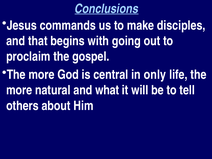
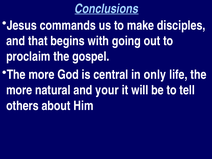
what: what -> your
